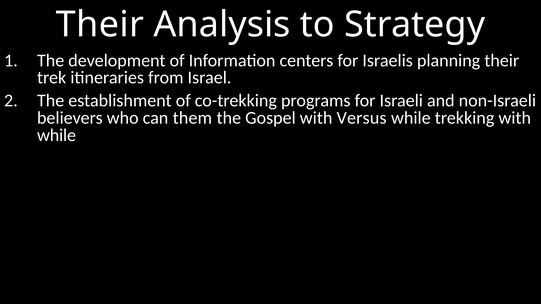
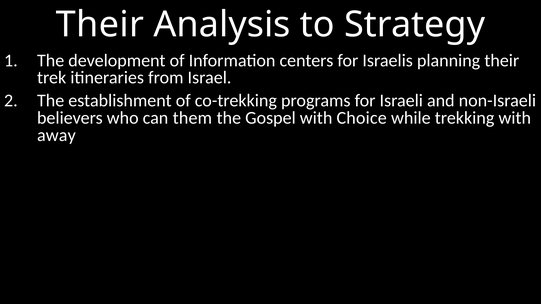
Versus: Versus -> Choice
while at (57, 135): while -> away
